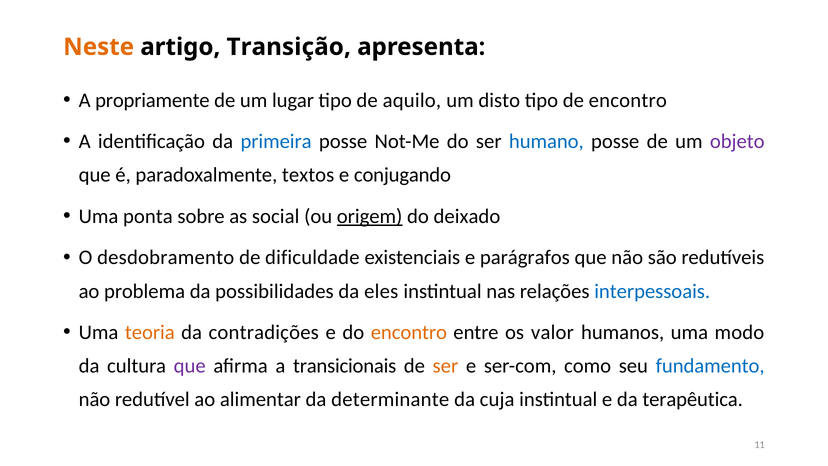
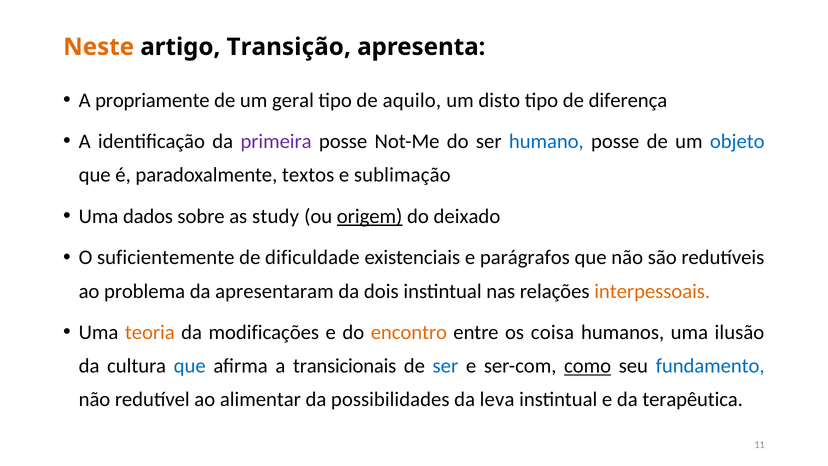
lugar: lugar -> geral
de encontro: encontro -> diferença
primeira colour: blue -> purple
objeto colour: purple -> blue
conjugando: conjugando -> sublimação
ponta: ponta -> dados
social: social -> study
desdobramento: desdobramento -> suficientemente
possibilidades: possibilidades -> apresentaram
eles: eles -> dois
interpessoais colour: blue -> orange
contradições: contradições -> modificações
valor: valor -> coisa
modo: modo -> ilusão
que at (190, 366) colour: purple -> blue
ser at (445, 366) colour: orange -> blue
como underline: none -> present
determinante: determinante -> possibilidades
cuja: cuja -> leva
